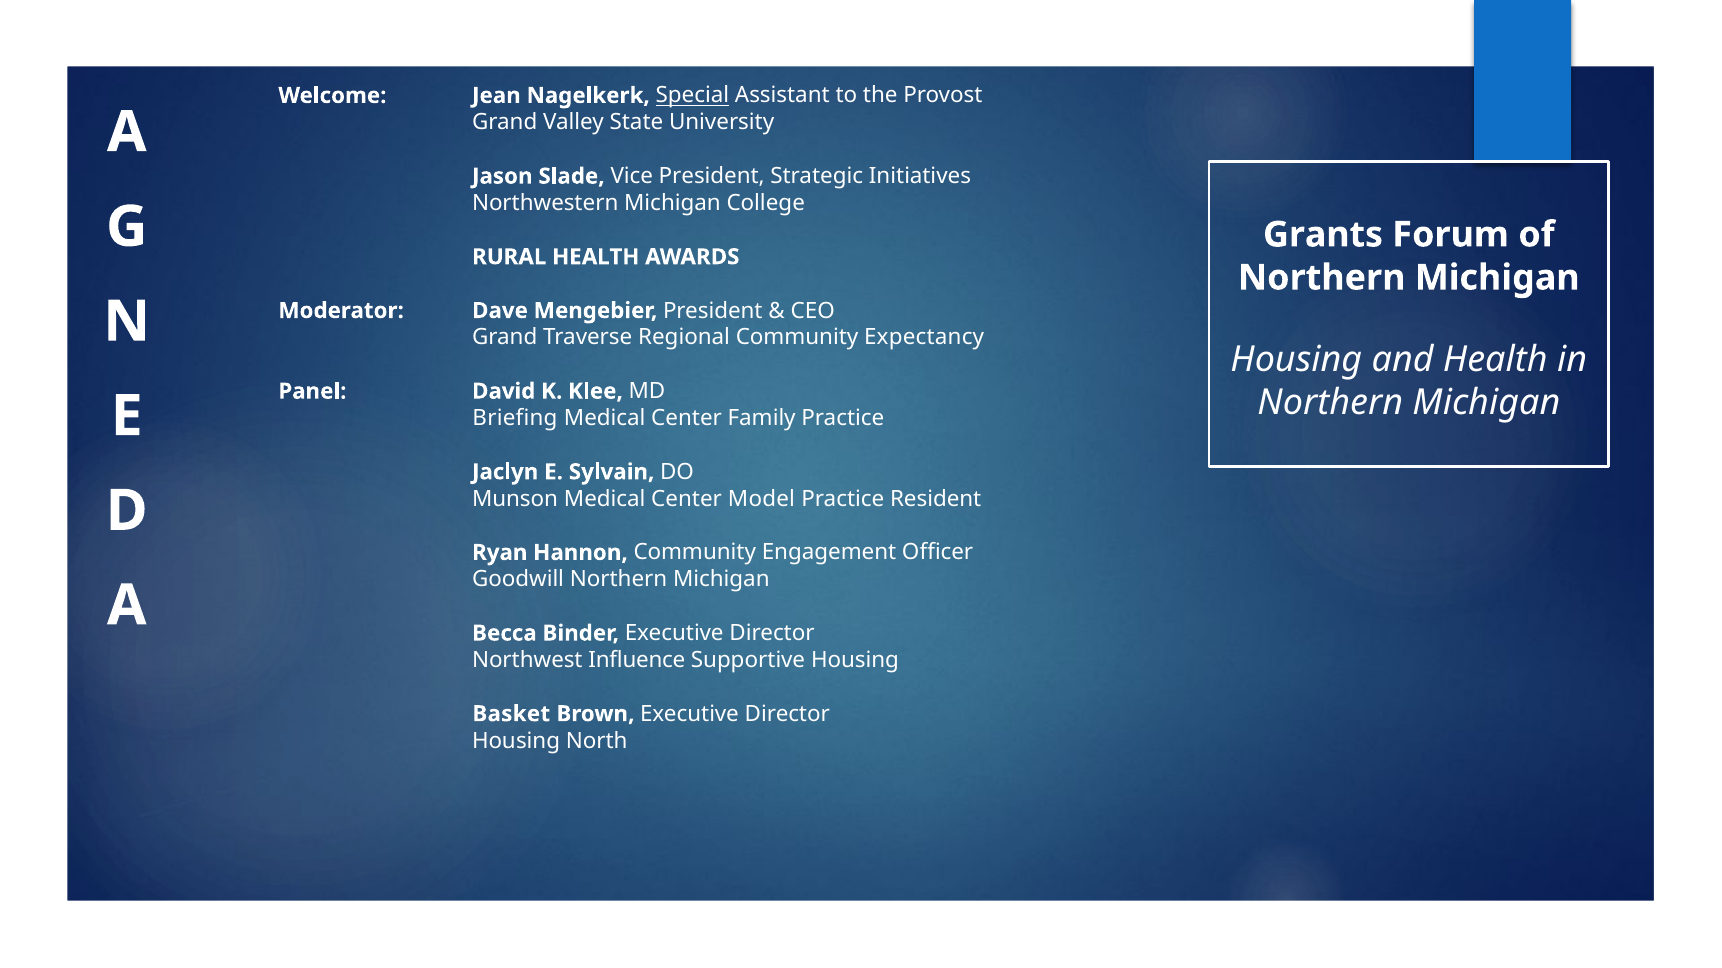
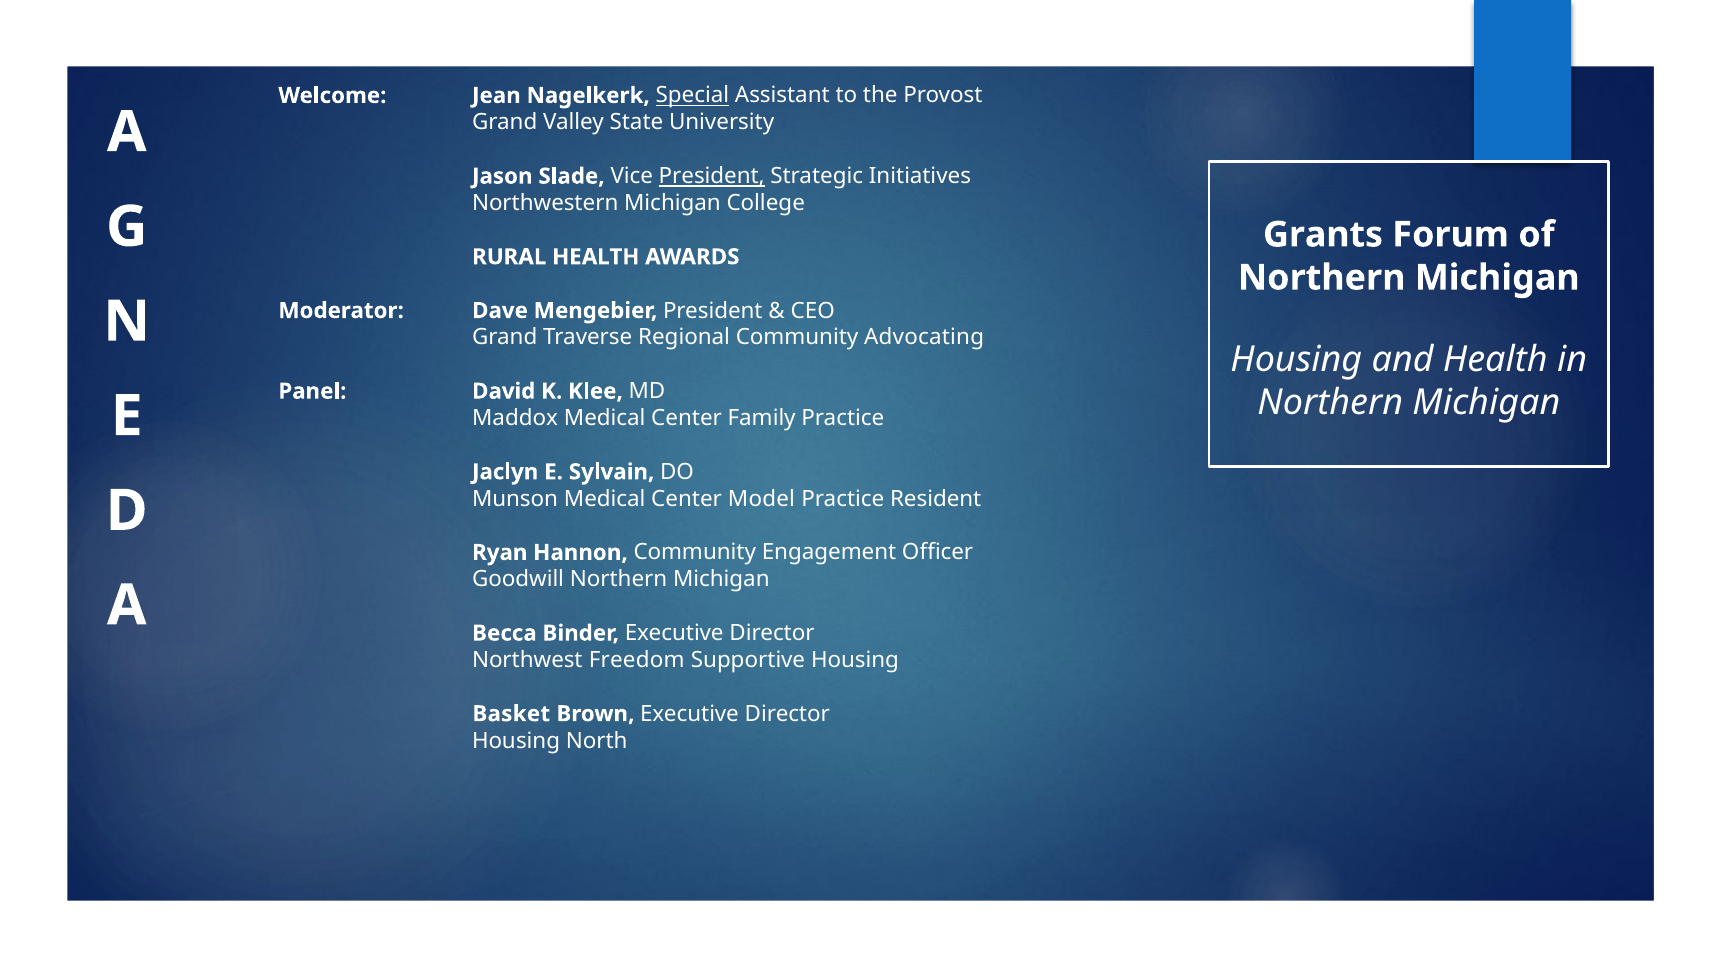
President at (712, 176) underline: none -> present
Expectancy: Expectancy -> Advocating
Briefing: Briefing -> Maddox
Influence: Influence -> Freedom
